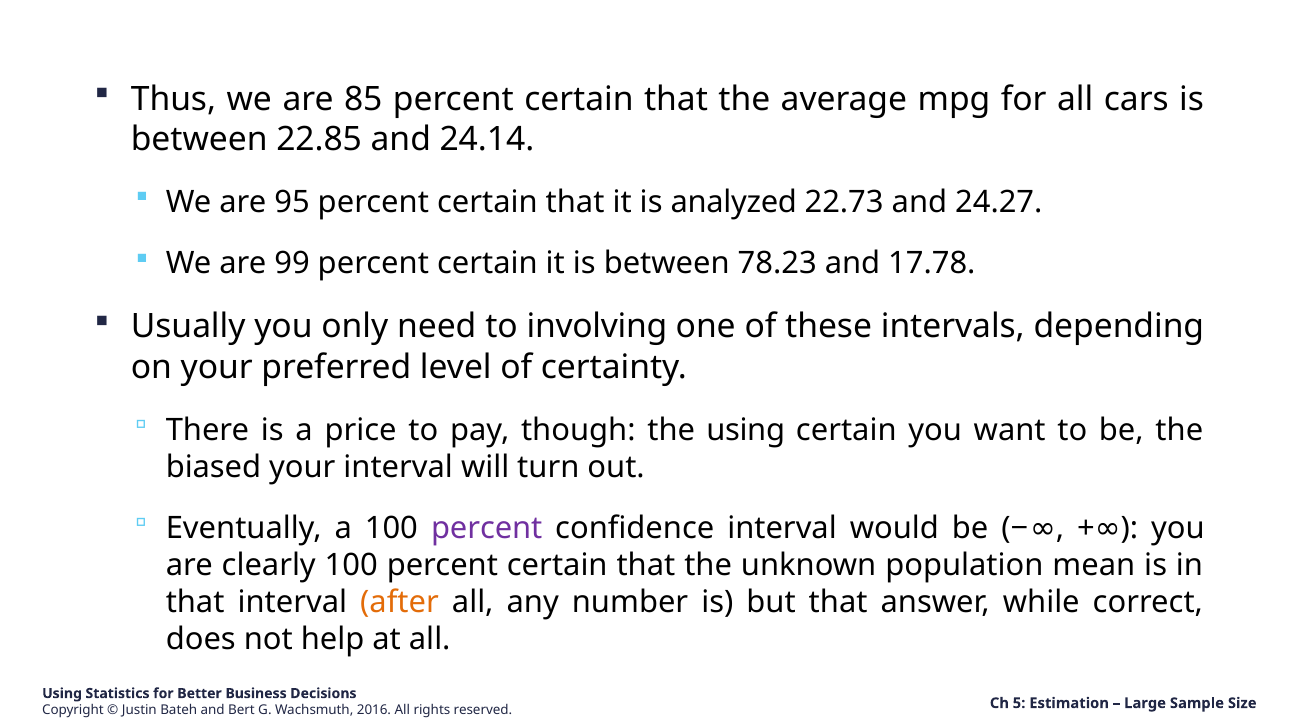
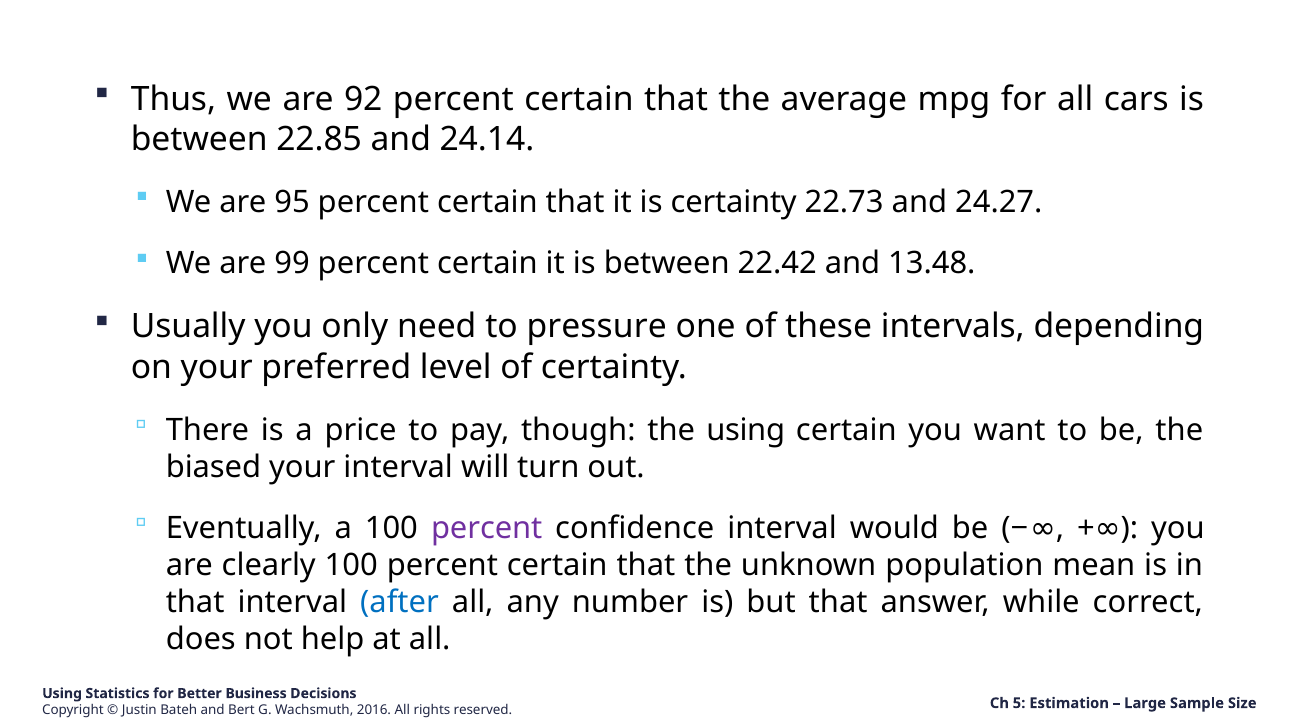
85: 85 -> 92
is analyzed: analyzed -> certainty
78.23: 78.23 -> 22.42
17.78: 17.78 -> 13.48
involving: involving -> pressure
after colour: orange -> blue
